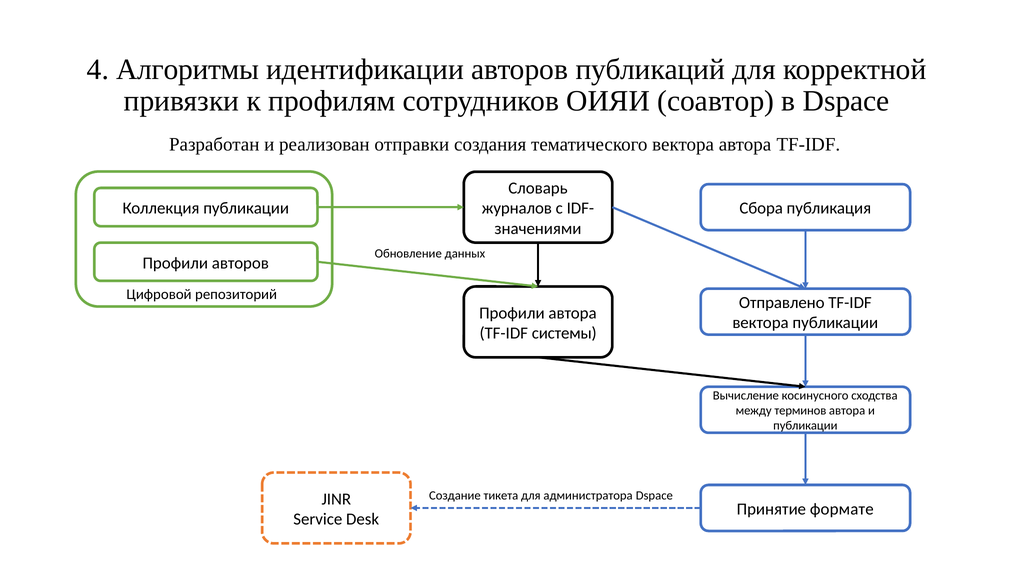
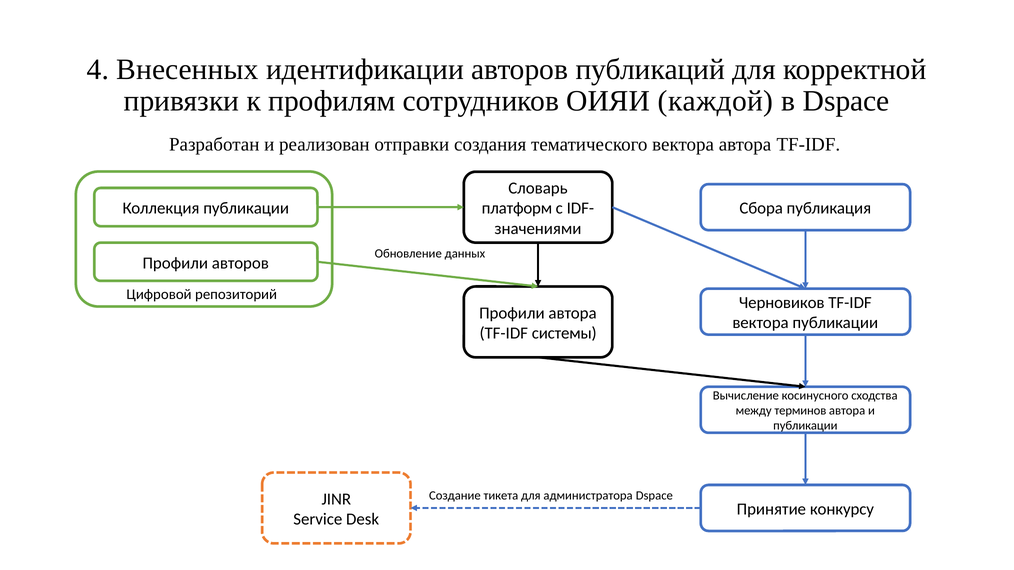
Алгоритмы: Алгоритмы -> Внесенных
соавтор: соавтор -> каждой
журналов: журналов -> платформ
Отправлено: Отправлено -> Черновиков
формате: формате -> конкурсу
